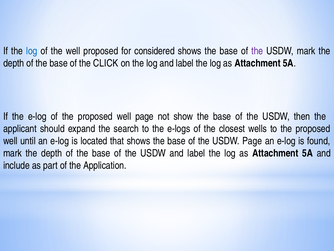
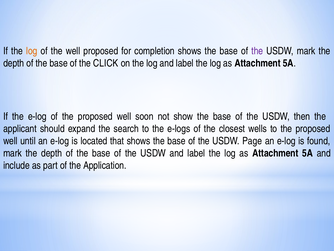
log at (32, 51) colour: blue -> orange
considered: considered -> completion
well page: page -> soon
